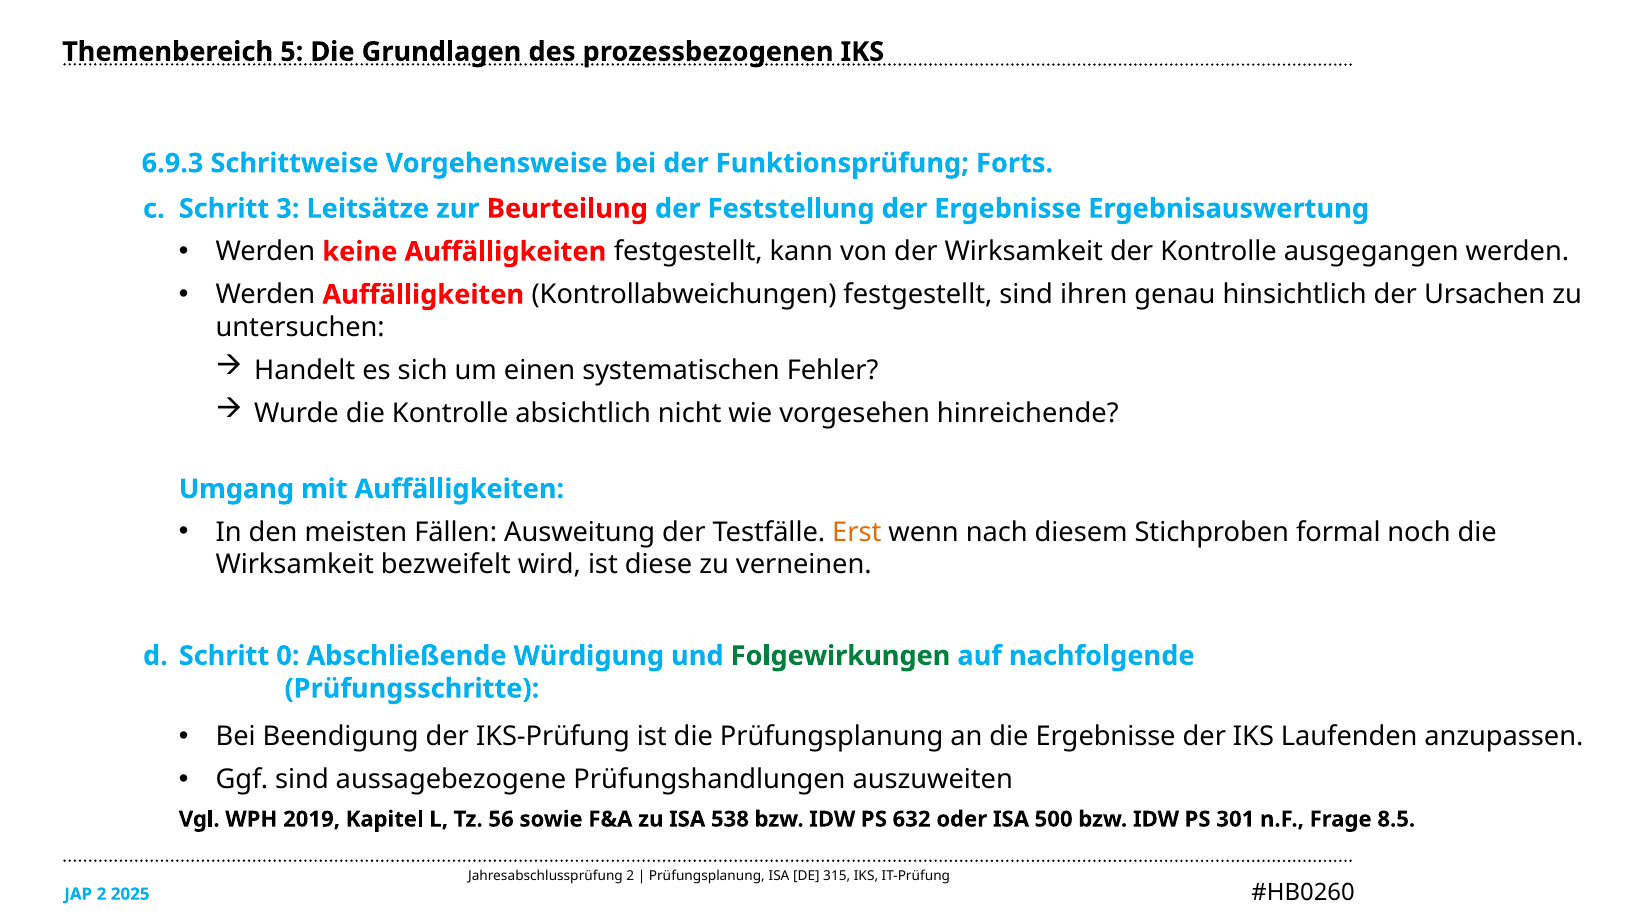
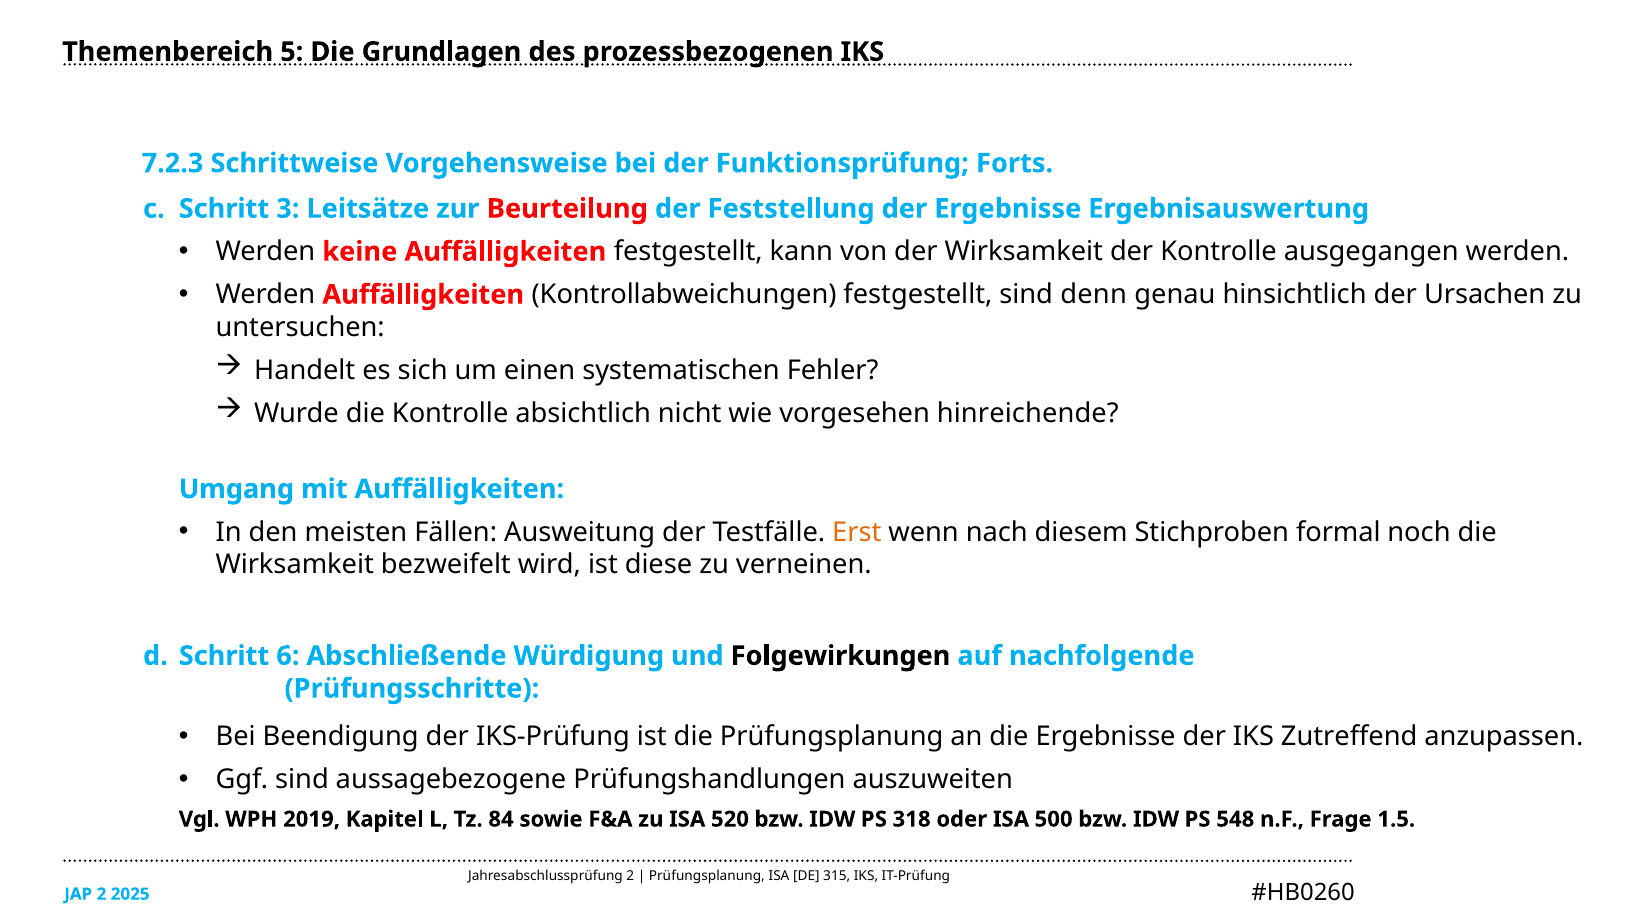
6.9.3: 6.9.3 -> 7.2.3
ihren: ihren -> denn
0: 0 -> 6
Folgewirkungen colour: green -> black
Laufenden: Laufenden -> Zutreffend
56: 56 -> 84
538: 538 -> 520
632: 632 -> 318
301: 301 -> 548
8.5: 8.5 -> 1.5
